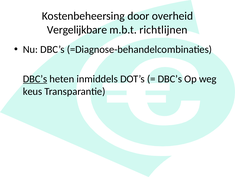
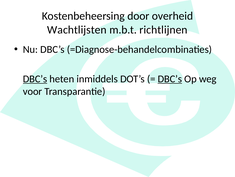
Vergelijkbare: Vergelijkbare -> Wachtlijsten
DBC’s at (170, 79) underline: none -> present
keus: keus -> voor
